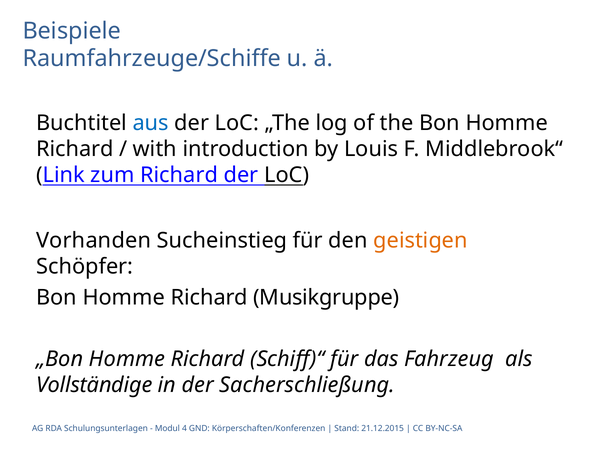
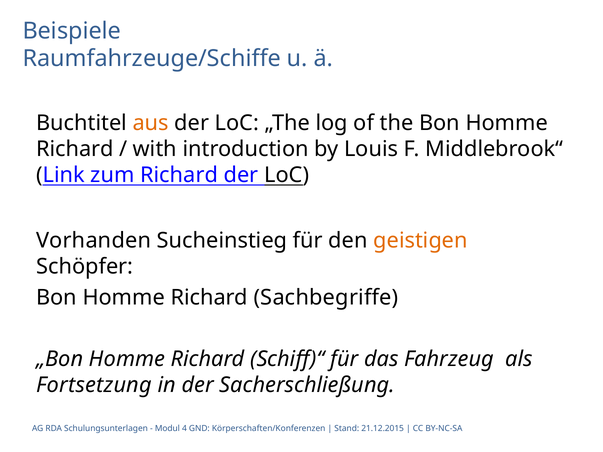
aus colour: blue -> orange
Musikgruppe: Musikgruppe -> Sachbegriffe
Vollständige: Vollständige -> Fortsetzung
